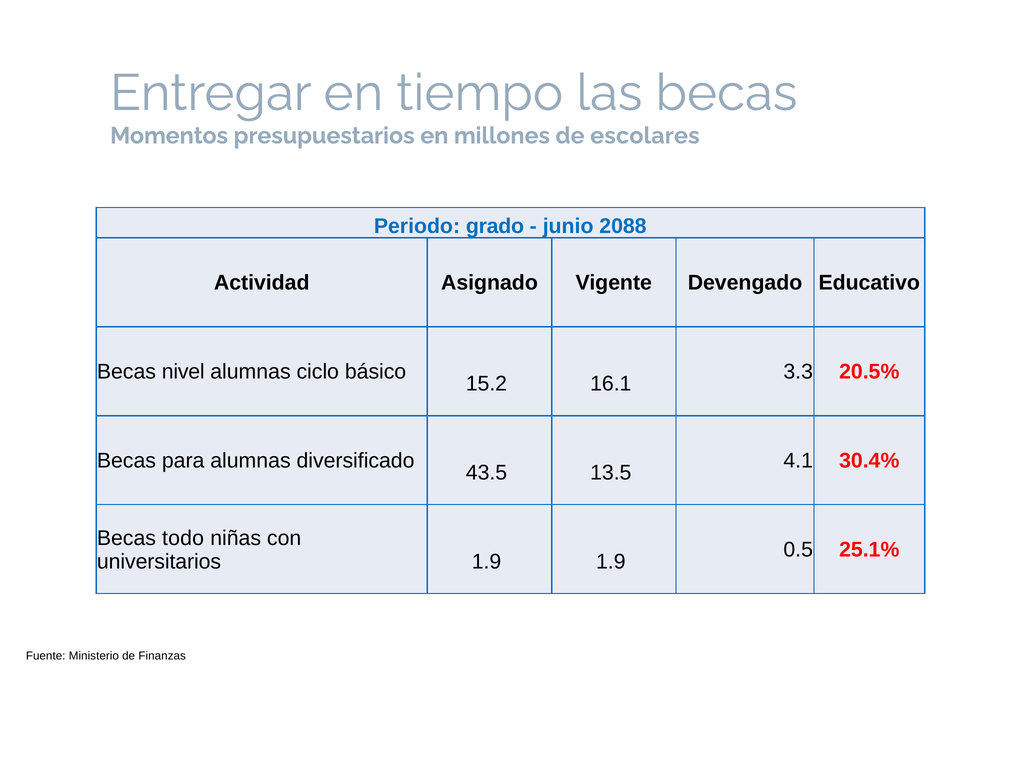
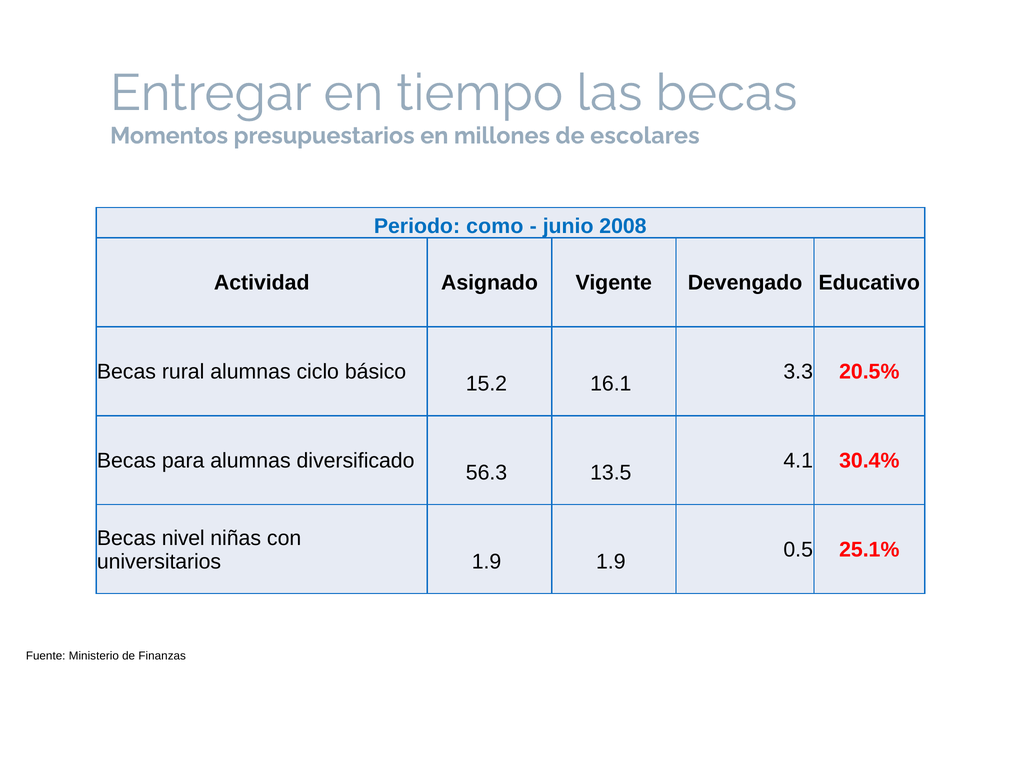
grado: grado -> como
2088: 2088 -> 2008
nivel: nivel -> rural
43.5: 43.5 -> 56.3
todo: todo -> nivel
